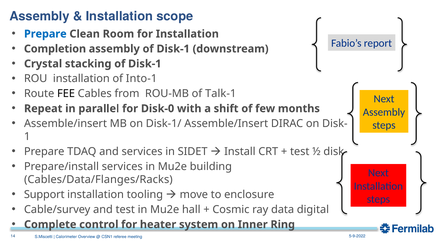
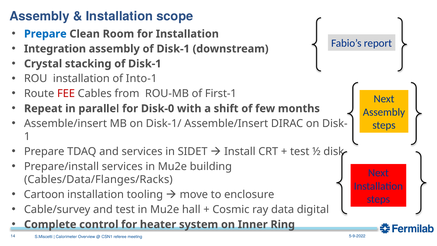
Completion: Completion -> Integration
FEE colour: black -> red
Talk-1: Talk-1 -> First-1
Support: Support -> Cartoon
